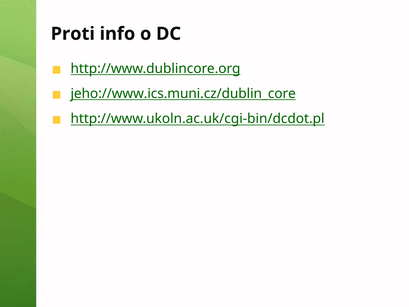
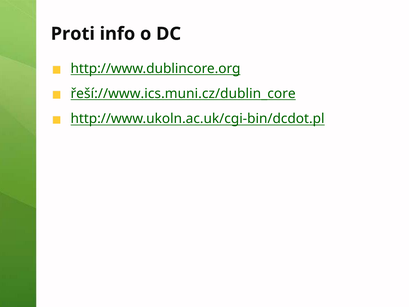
jeho://www.ics.muni.cz/dublin_core: jeho://www.ics.muni.cz/dublin_core -> řeší://www.ics.muni.cz/dublin_core
